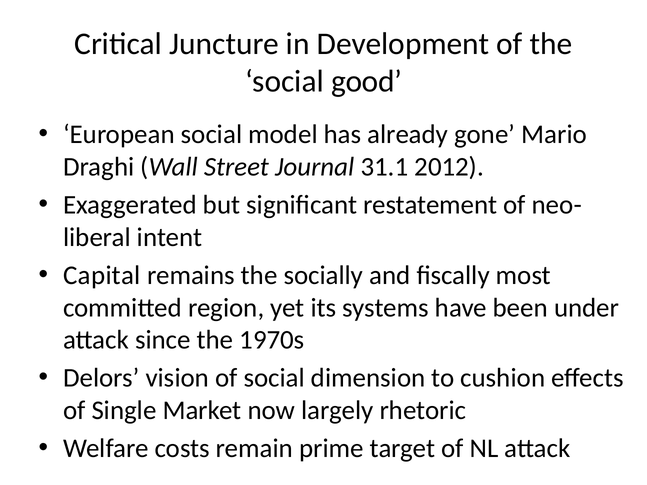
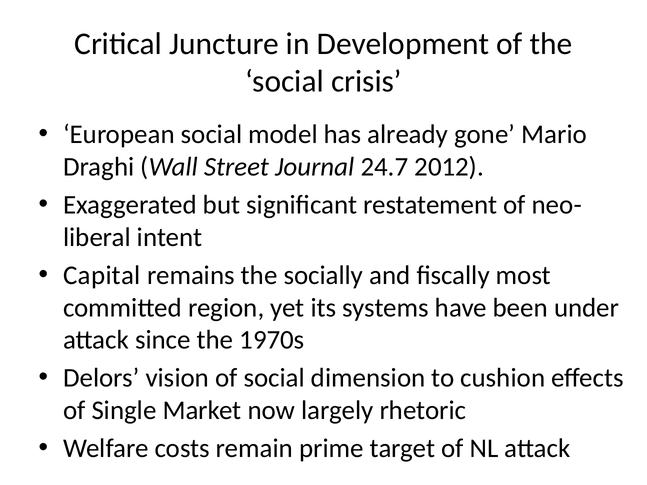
good: good -> crisis
31.1: 31.1 -> 24.7
